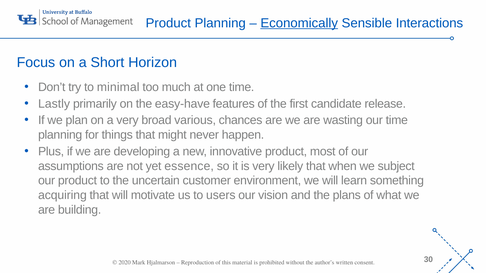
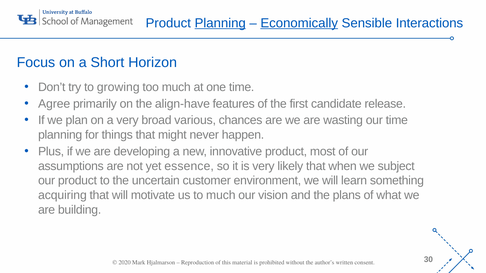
Planning at (220, 23) underline: none -> present
minimal: minimal -> growing
Lastly: Lastly -> Agree
easy-have: easy-have -> align-have
to users: users -> much
